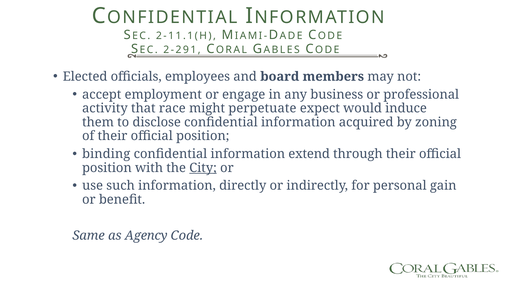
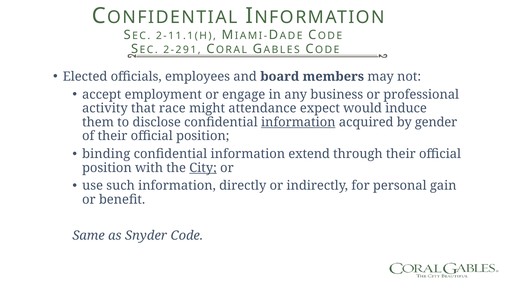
perpetuate: perpetuate -> attendance
information at (298, 122) underline: none -> present
zoning: zoning -> gender
Agency: Agency -> Snyder
